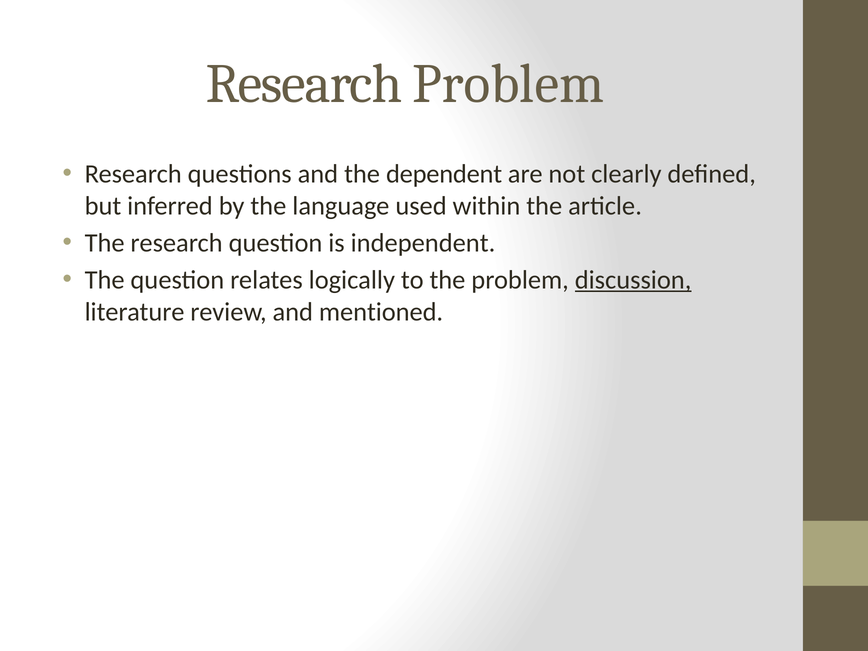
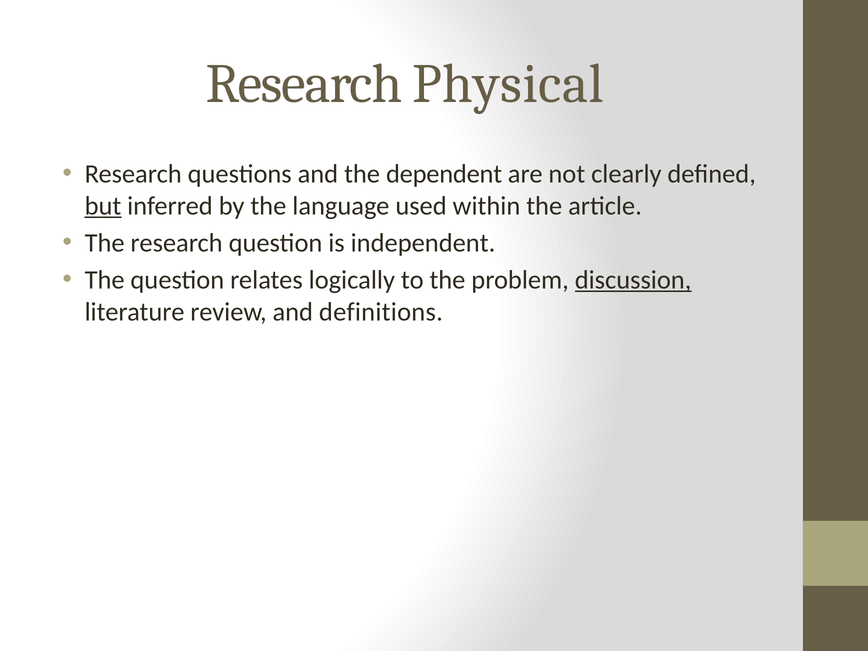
Research Problem: Problem -> Physical
but underline: none -> present
mentioned: mentioned -> definitions
